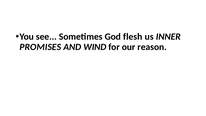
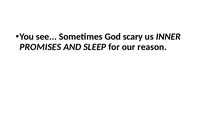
flesh: flesh -> scary
WIND: WIND -> SLEEP
